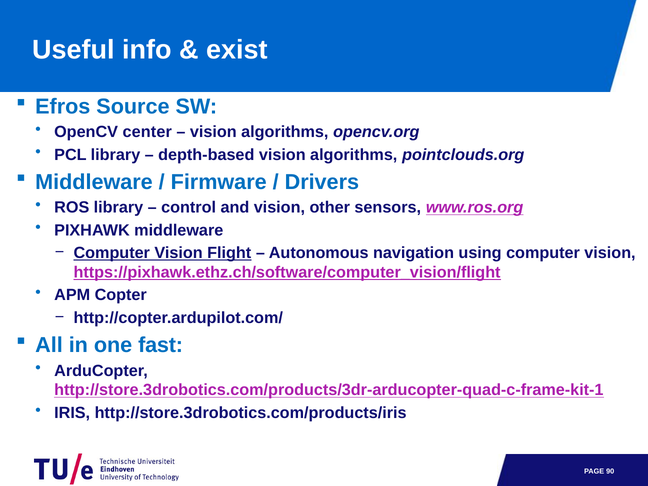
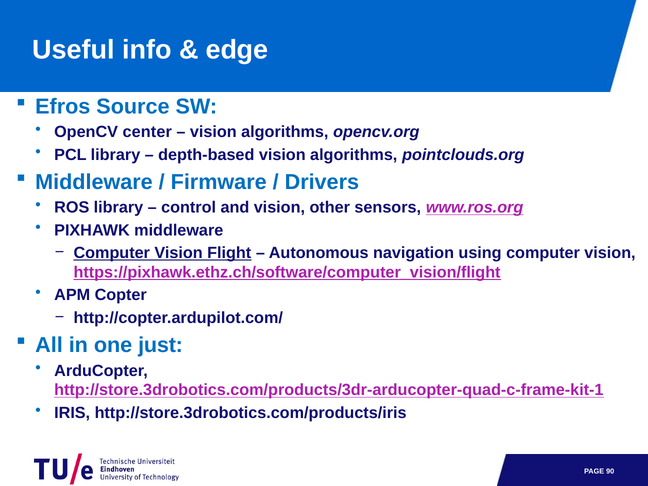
exist: exist -> edge
fast: fast -> just
